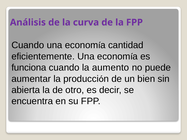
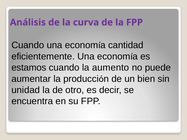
funciona: funciona -> estamos
abierta: abierta -> unidad
